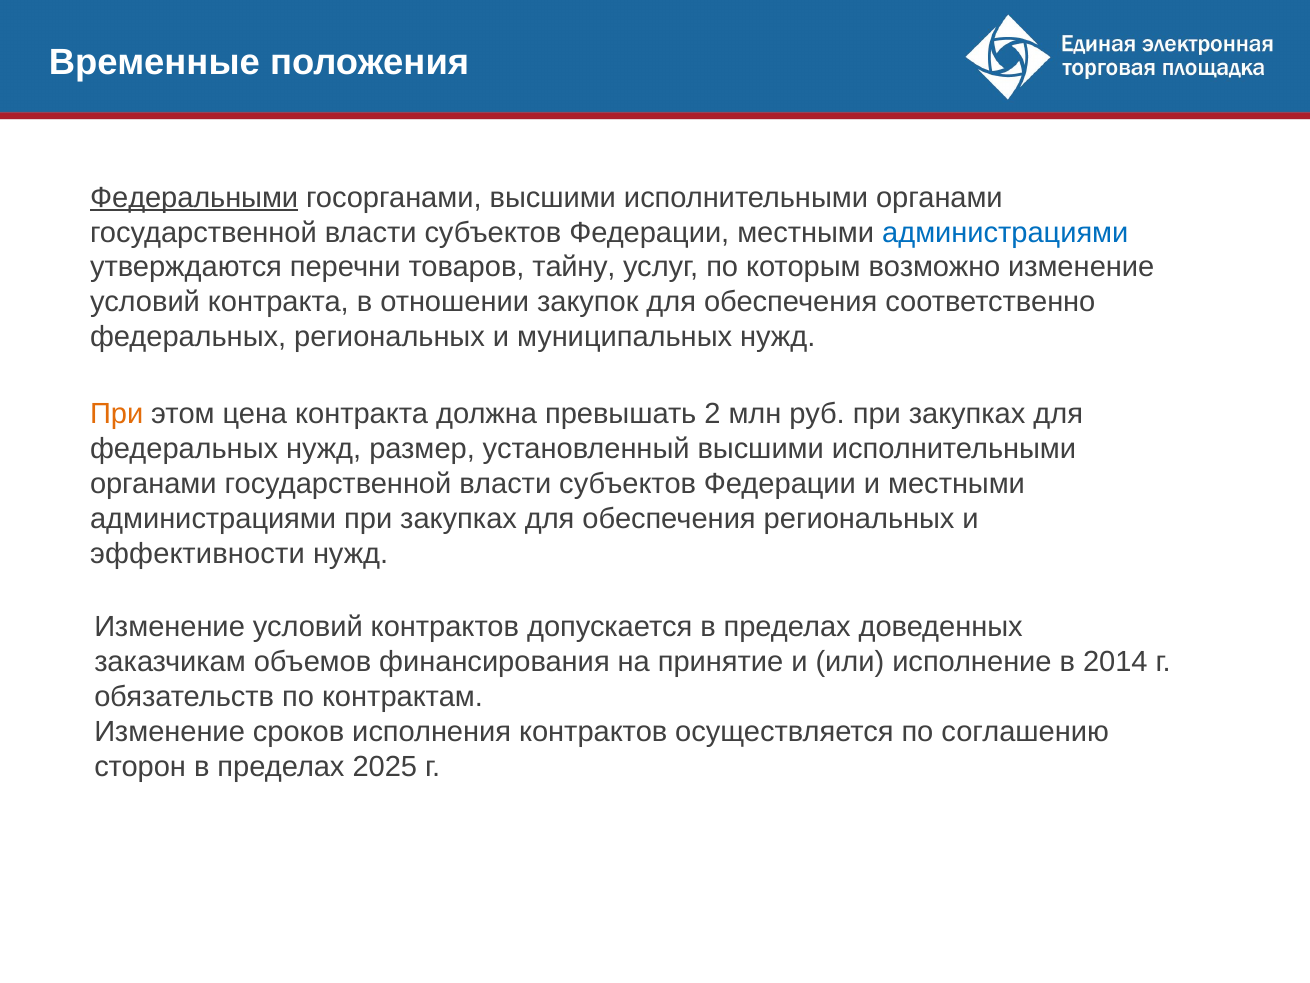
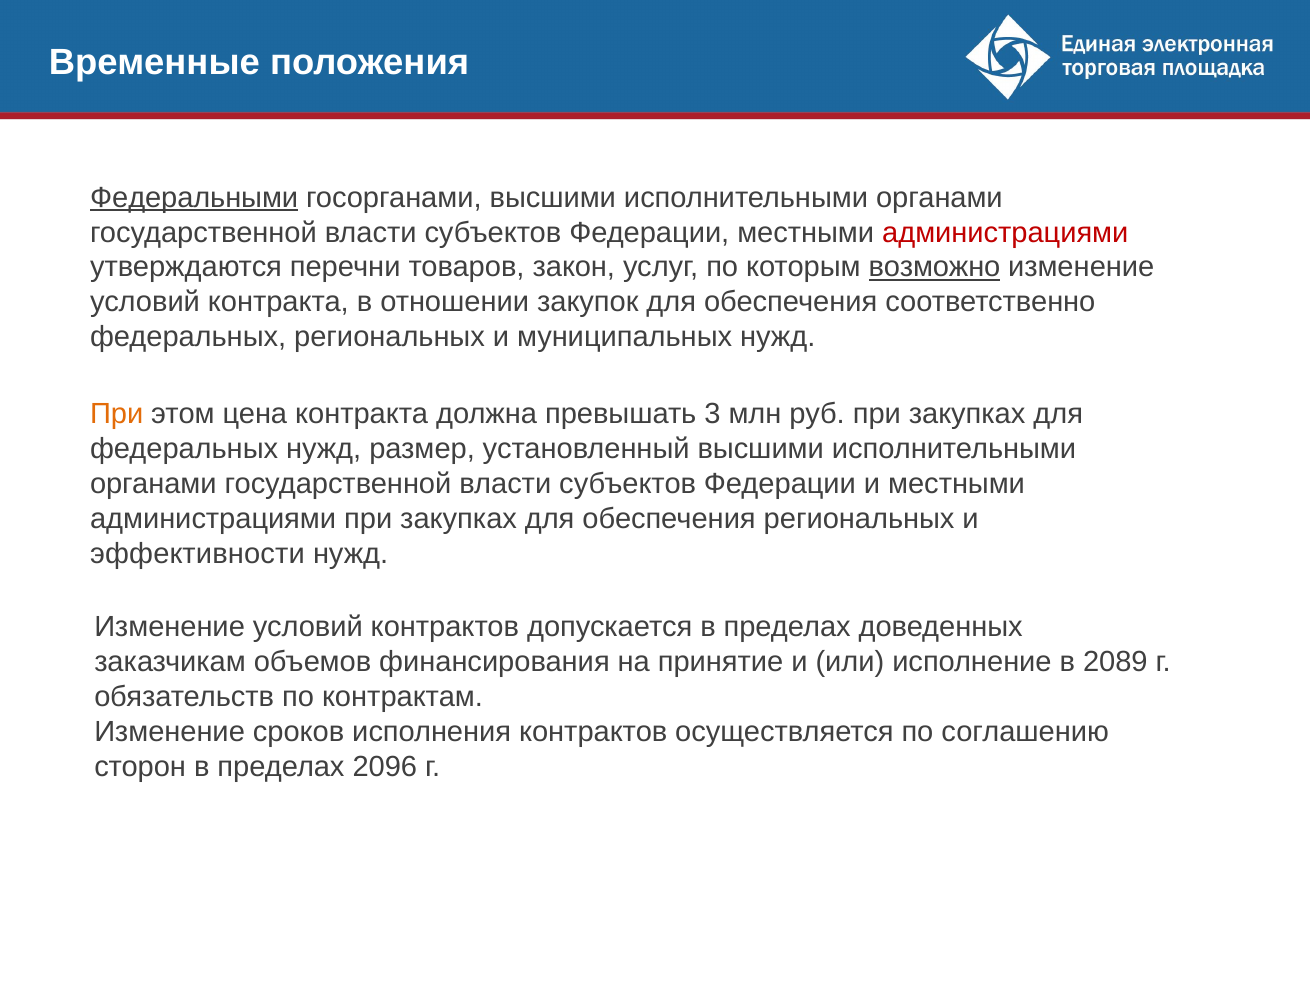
администрациями at (1005, 232) colour: blue -> red
тайну: тайну -> закон
возможно underline: none -> present
2: 2 -> 3
2014: 2014 -> 2089
2025: 2025 -> 2096
